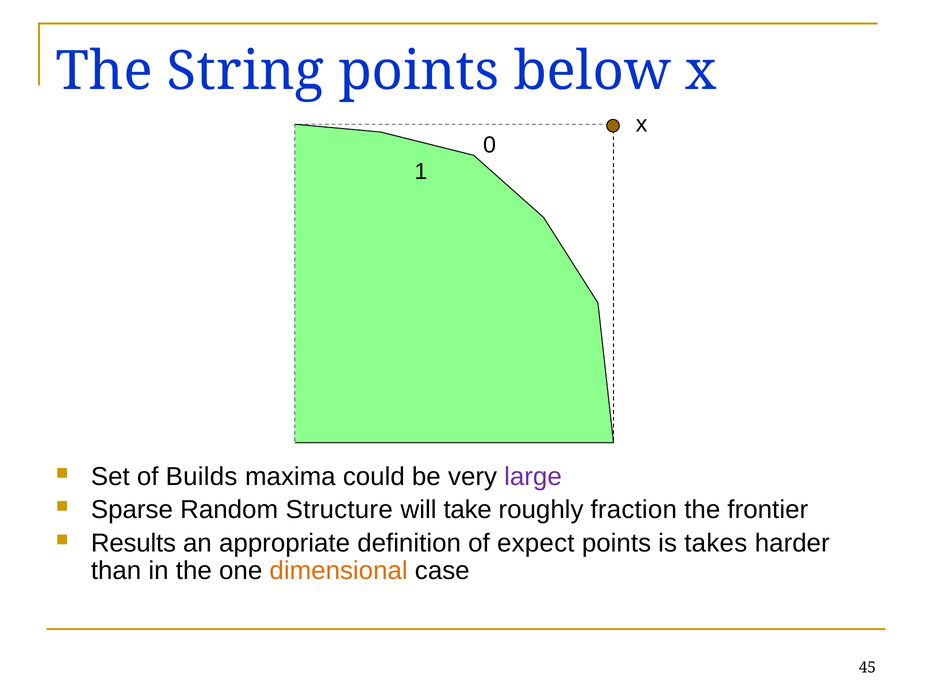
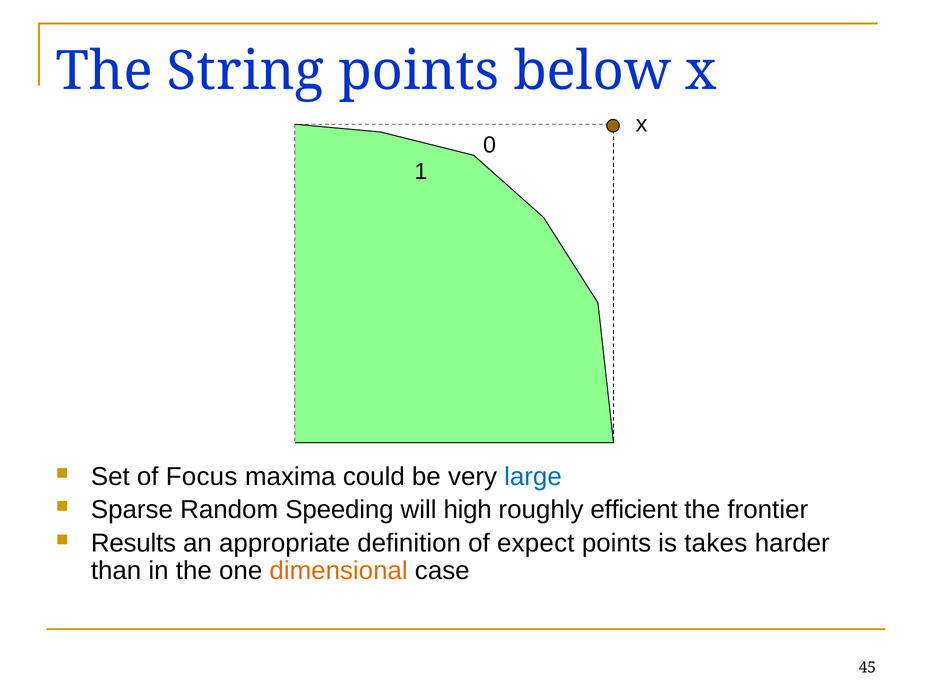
Builds: Builds -> Focus
large colour: purple -> blue
Structure: Structure -> Speeding
take: take -> high
fraction: fraction -> efficient
